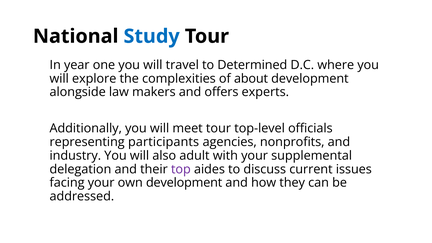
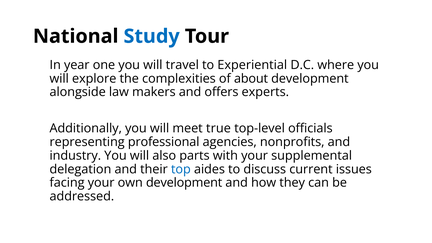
Determined: Determined -> Experiential
meet tour: tour -> true
participants: participants -> professional
adult: adult -> parts
top colour: purple -> blue
